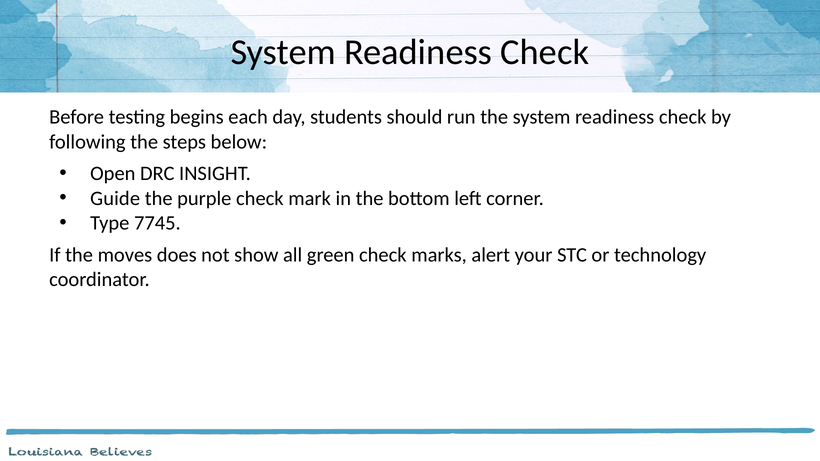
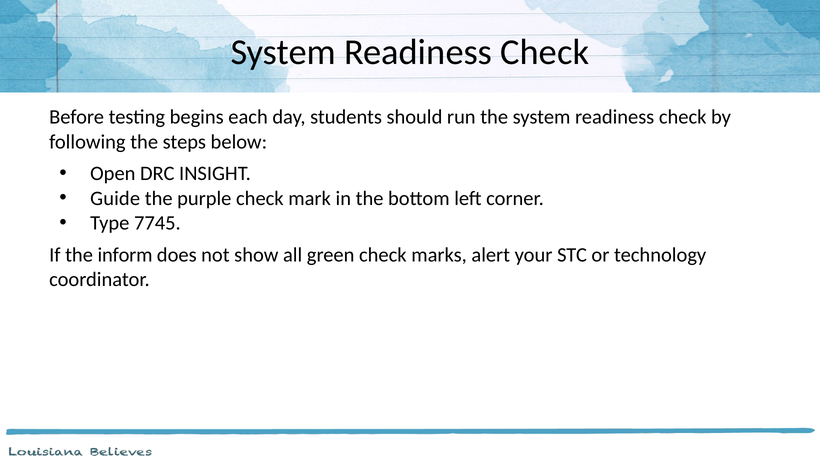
moves: moves -> inform
